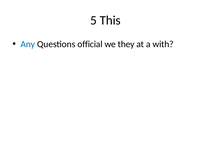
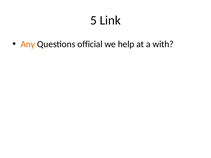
This: This -> Link
Any colour: blue -> orange
they: they -> help
